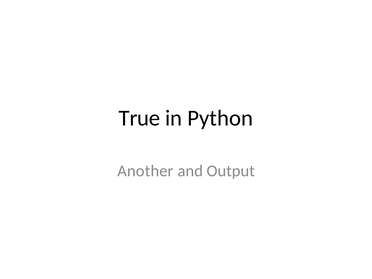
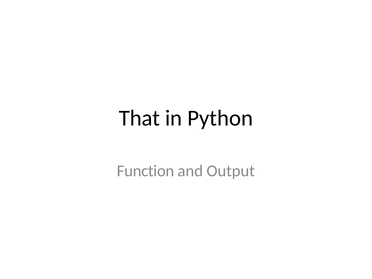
True: True -> That
Another: Another -> Function
